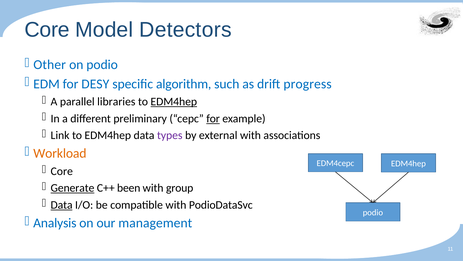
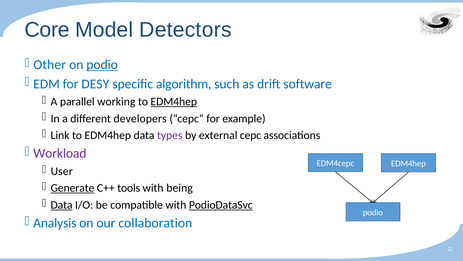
podio at (102, 65) underline: none -> present
progress: progress -> software
libraries: libraries -> working
preliminary: preliminary -> developers
for at (213, 118) underline: present -> none
external with: with -> cepc
Workload colour: orange -> purple
Core at (62, 171): Core -> User
been: been -> tools
group: group -> being
PodioDataSvc underline: none -> present
management: management -> collaboration
